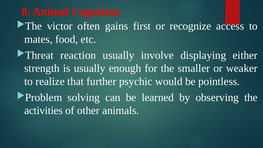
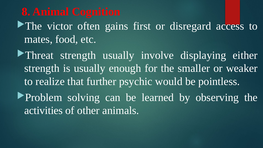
recognize: recognize -> disregard
reaction at (78, 55): reaction -> strength
